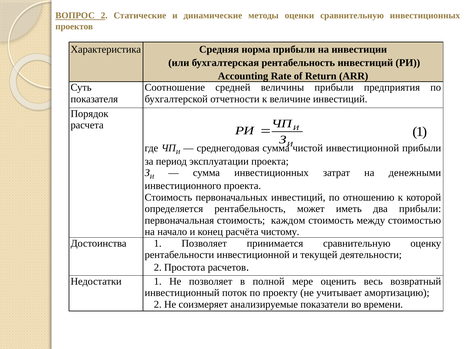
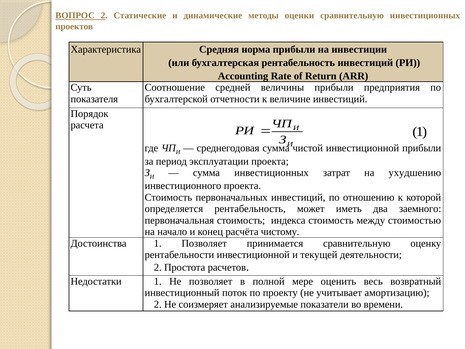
денежными: денежными -> ухудшению
два прибыли: прибыли -> заемного
каждом: каждом -> индекса
